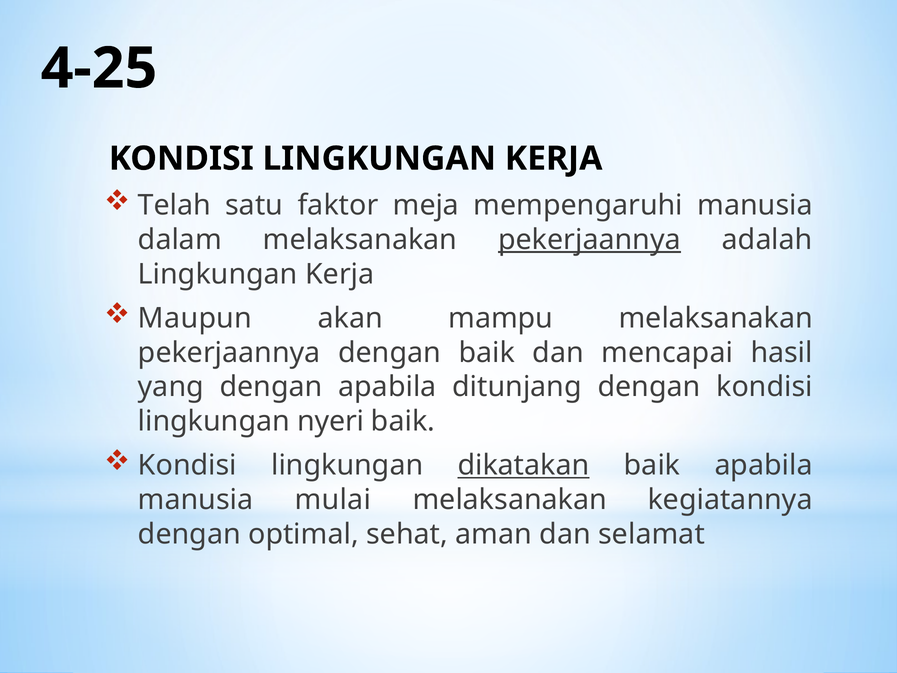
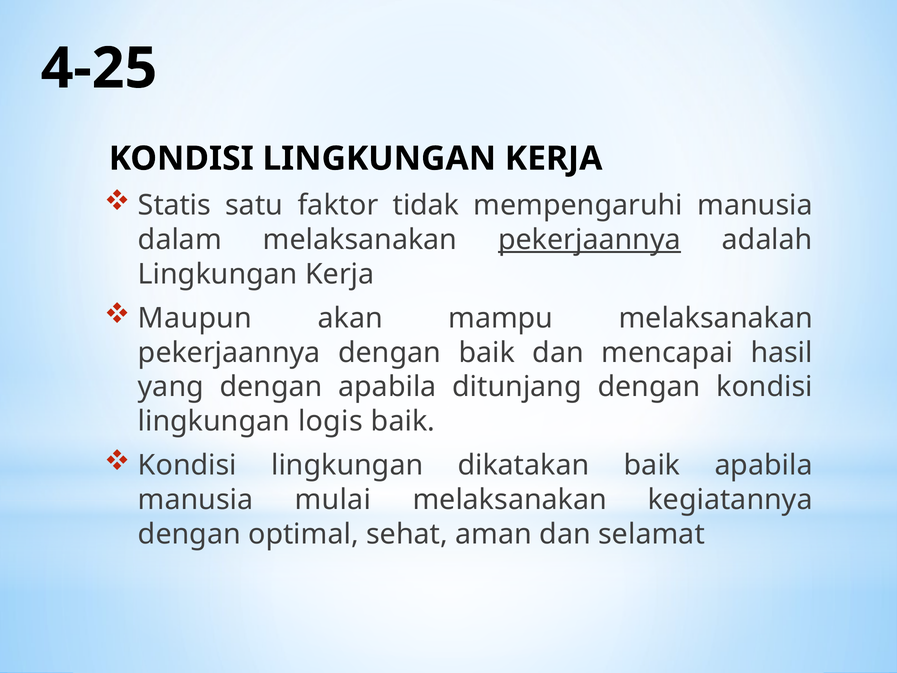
Telah: Telah -> Statis
meja: meja -> tidak
nyeri: nyeri -> logis
dikatakan underline: present -> none
